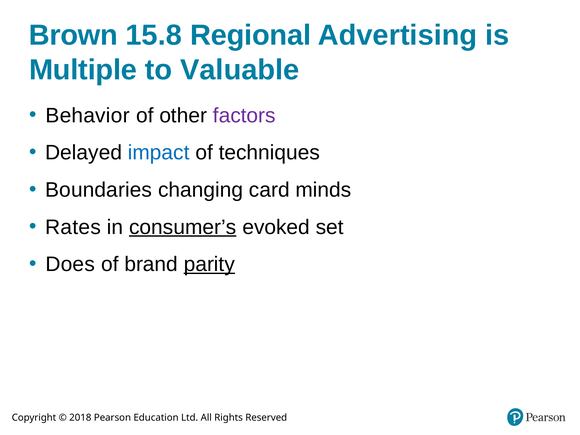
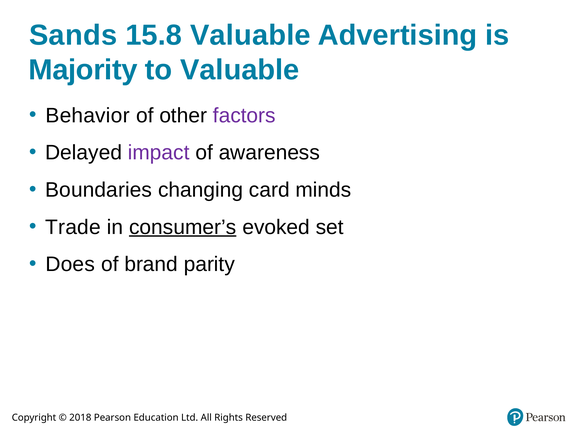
Brown: Brown -> Sands
15.8 Regional: Regional -> Valuable
Multiple: Multiple -> Majority
impact colour: blue -> purple
techniques: techniques -> awareness
Rates: Rates -> Trade
parity underline: present -> none
